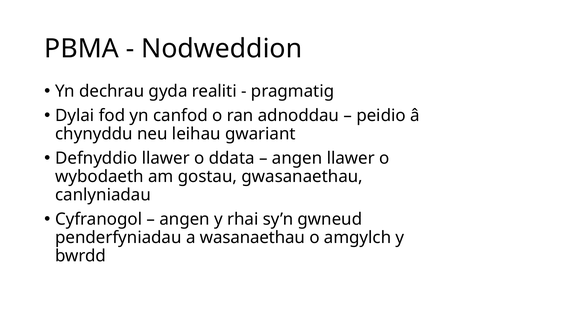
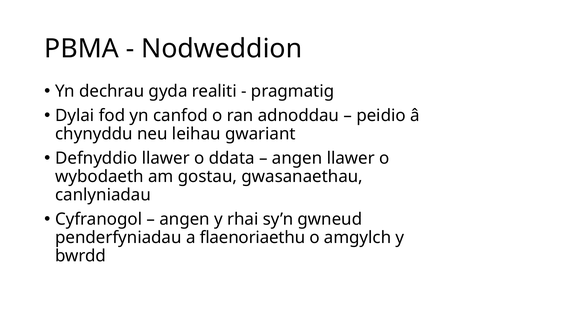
wasanaethau: wasanaethau -> flaenoriaethu
